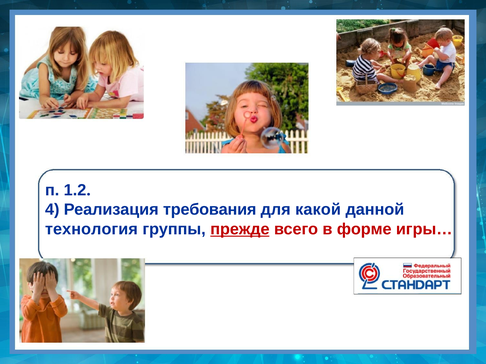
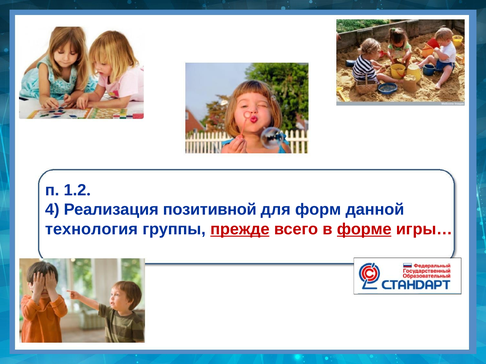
требования: требования -> позитивной
какой: какой -> форм
форме underline: none -> present
